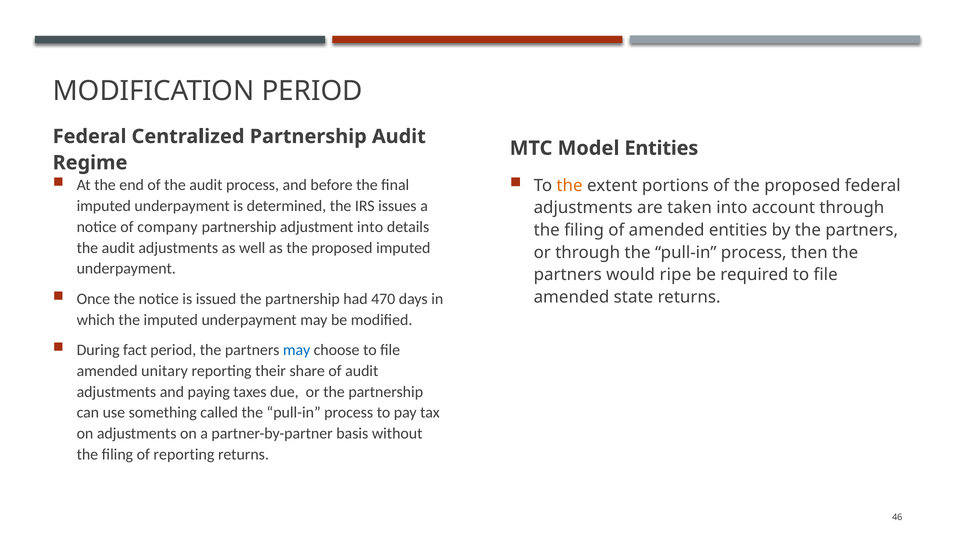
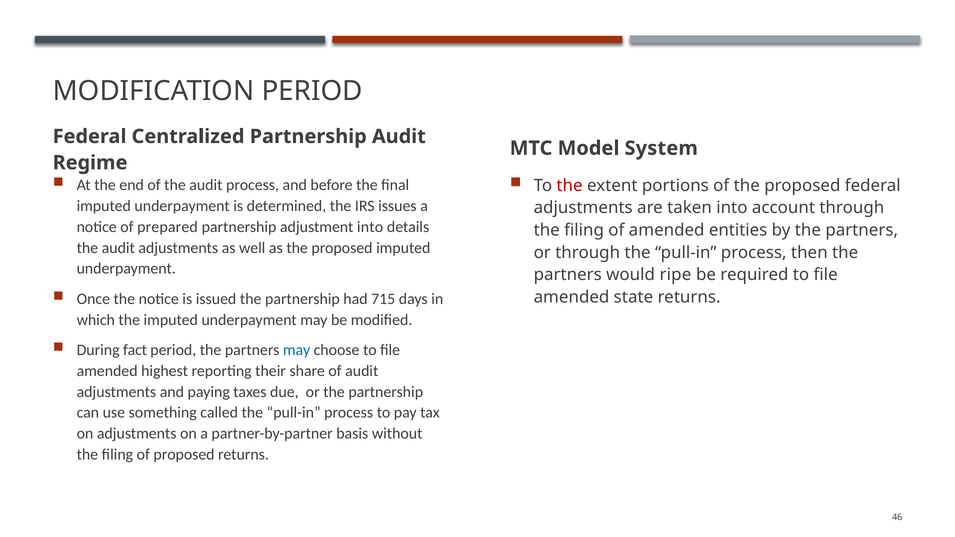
Model Entities: Entities -> System
the at (570, 186) colour: orange -> red
company: company -> prepared
470: 470 -> 715
unitary: unitary -> highest
of reporting: reporting -> proposed
